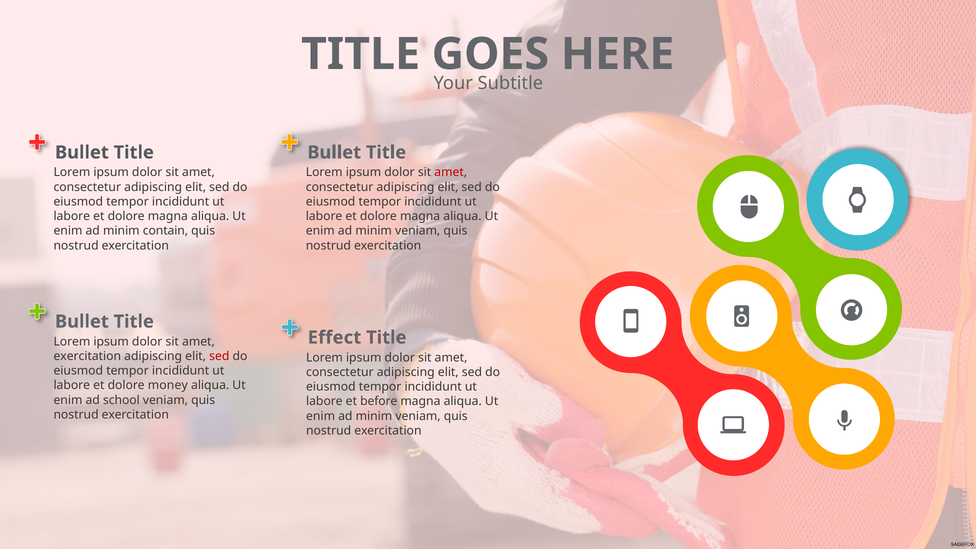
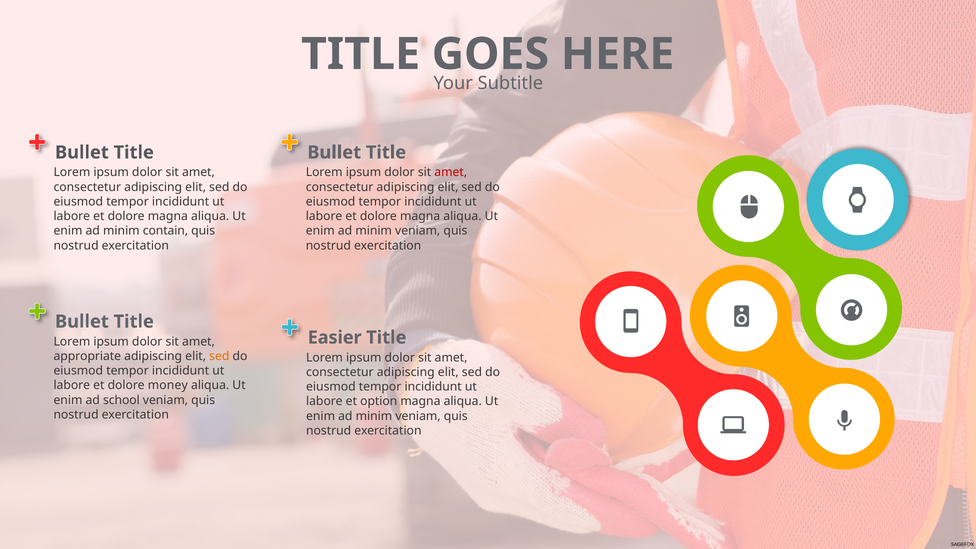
Effect: Effect -> Easier
exercitation at (87, 356): exercitation -> appropriate
sed at (219, 356) colour: red -> orange
before: before -> option
